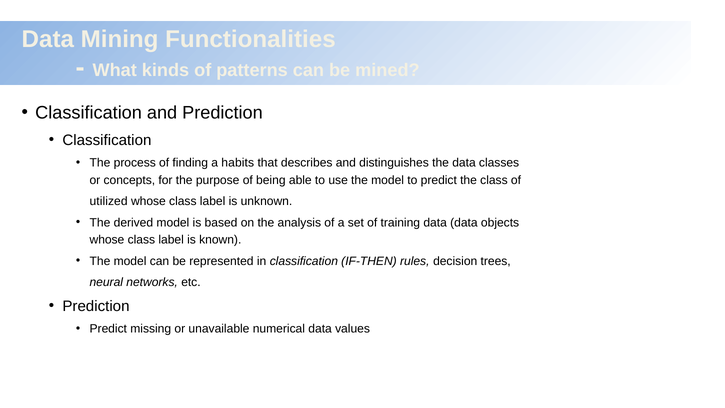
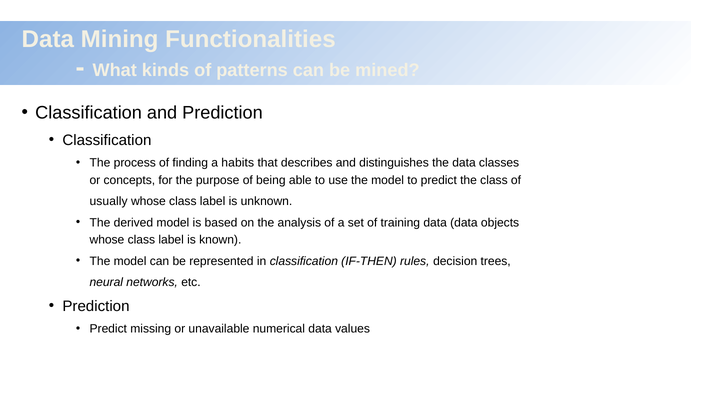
utilized: utilized -> usually
